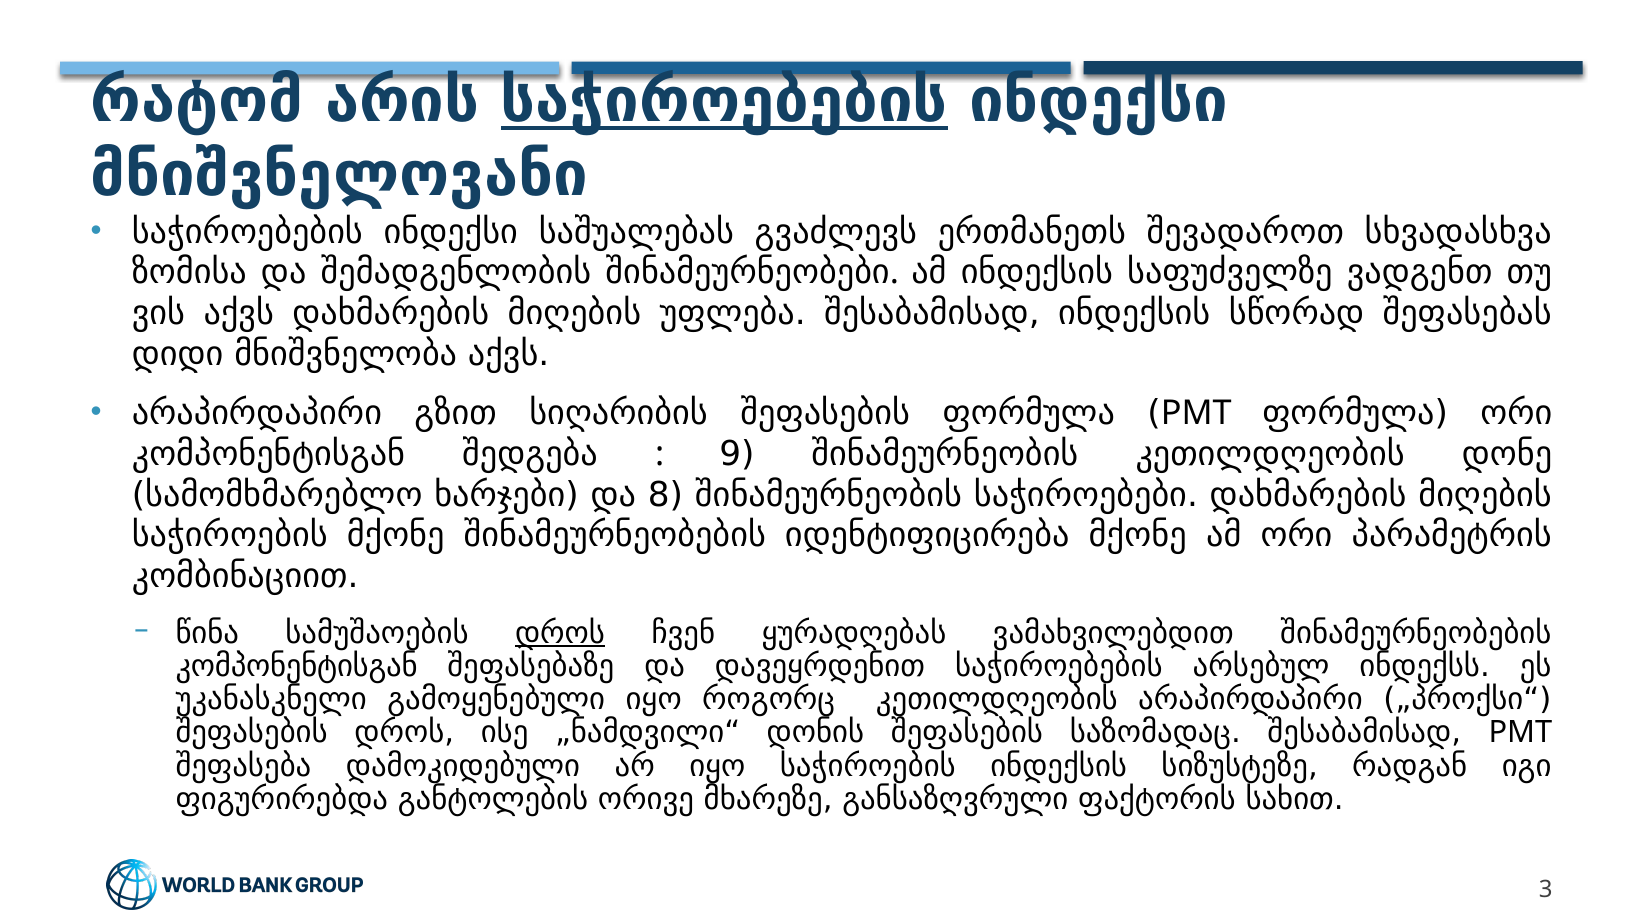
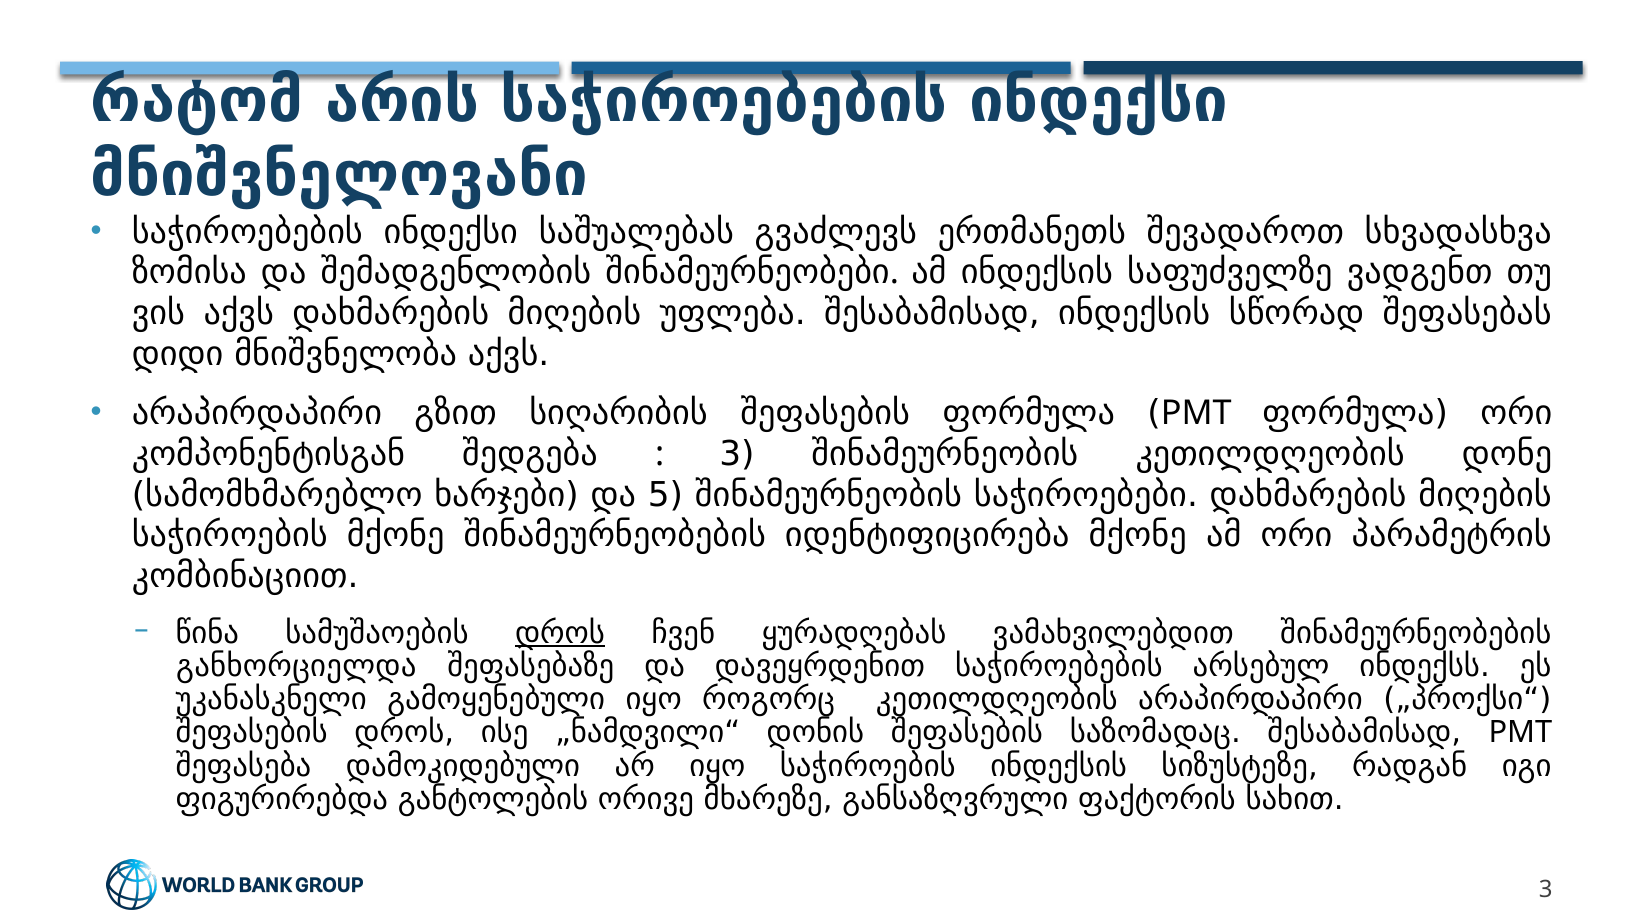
საჭიროებების at (724, 101) underline: present -> none
9 at (737, 454): 9 -> 3
8: 8 -> 5
კომპონენტისგან at (297, 666): კომპონენტისგან -> განხორციელდა
